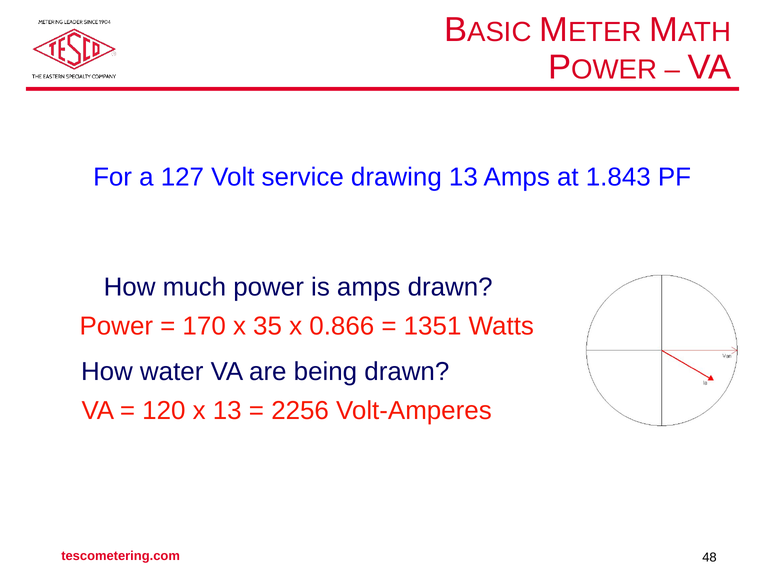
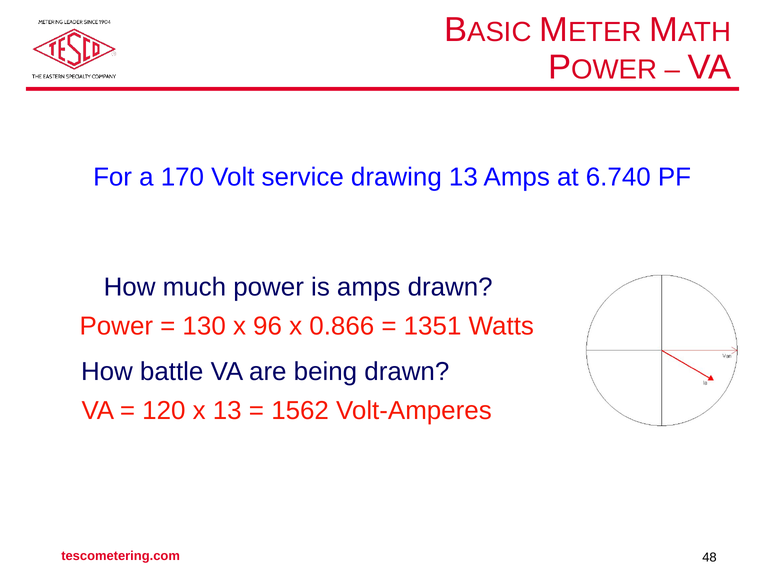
127: 127 -> 170
1.843: 1.843 -> 6.740
170: 170 -> 130
35: 35 -> 96
water: water -> battle
2256: 2256 -> 1562
